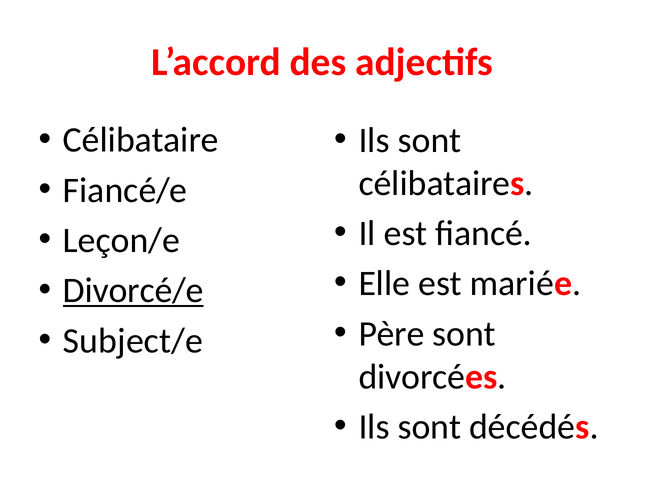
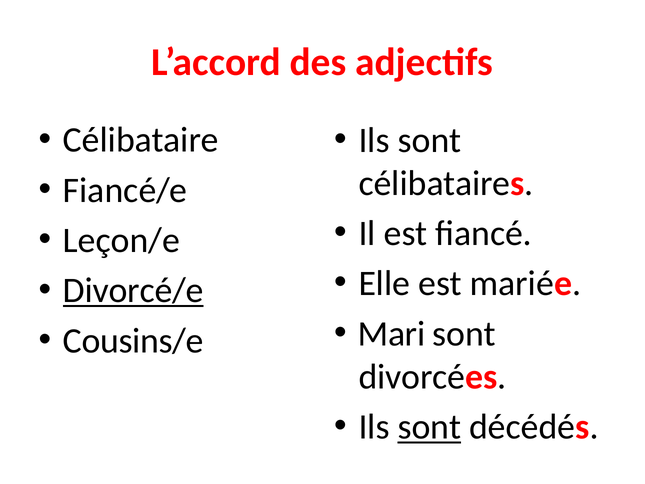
Père: Père -> Mari
Subject/e: Subject/e -> Cousins/e
sont at (429, 427) underline: none -> present
